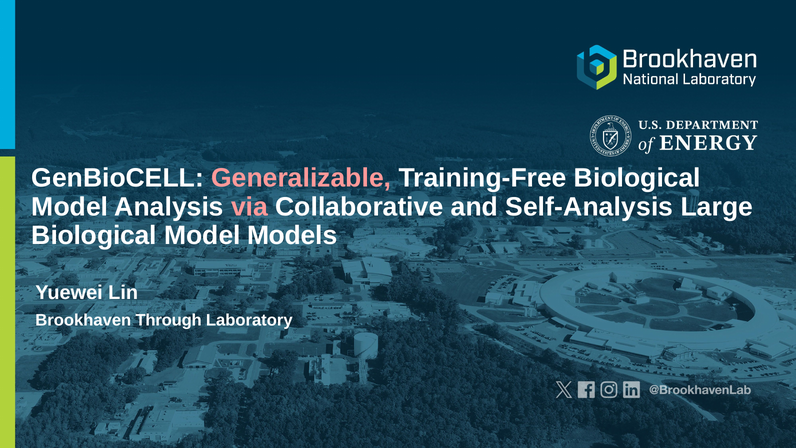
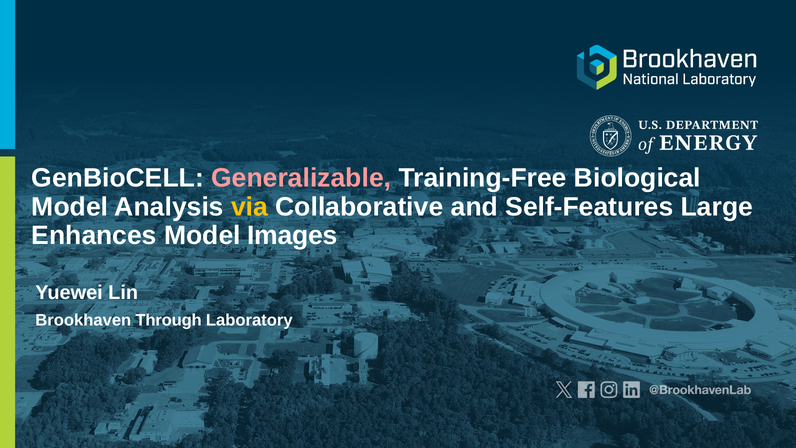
via colour: pink -> yellow
Self-Analysis: Self-Analysis -> Self-Features
Biological at (94, 235): Biological -> Enhances
Models: Models -> Images
